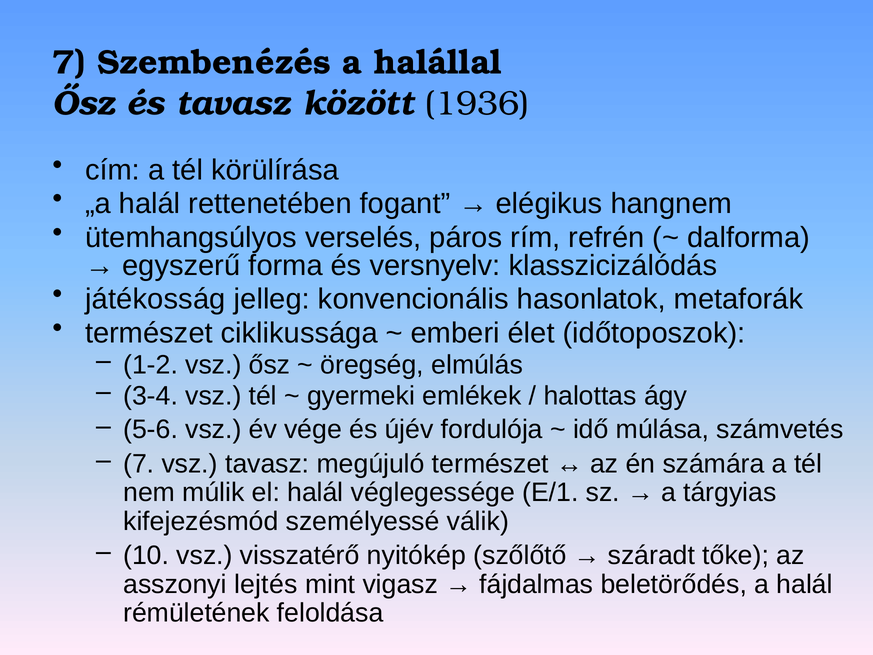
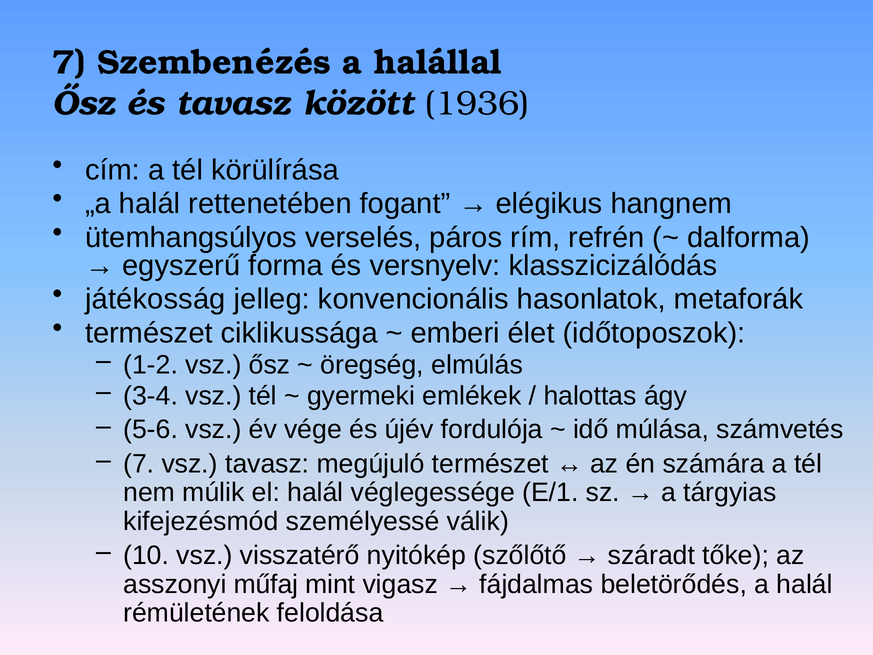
lejtés: lejtés -> műfaj
